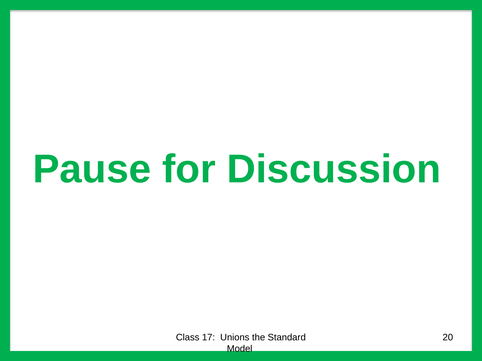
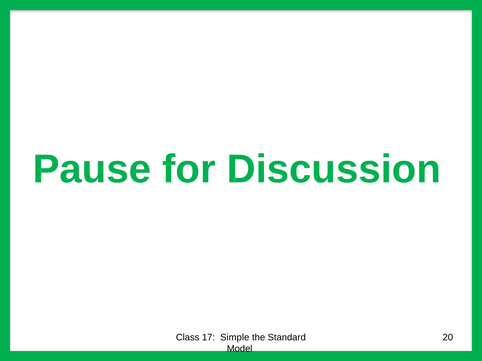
Unions: Unions -> Simple
